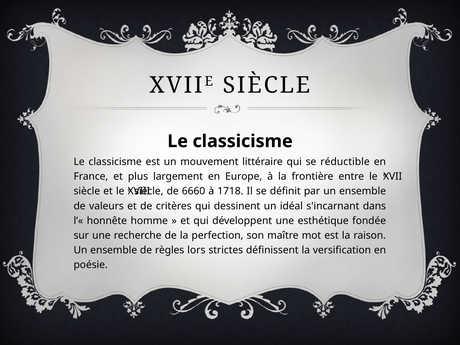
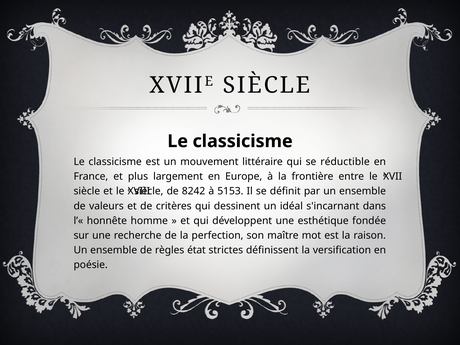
6660: 6660 -> 8242
1718: 1718 -> 5153
lors: lors -> état
